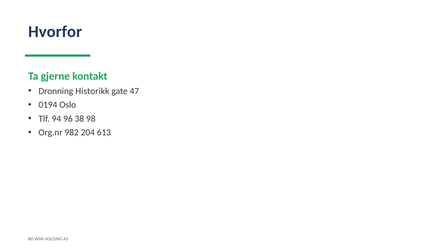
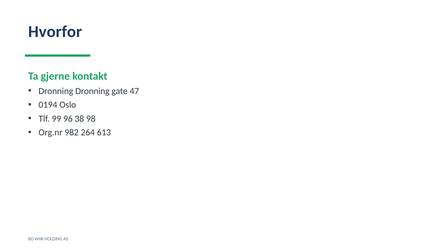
Dronning Historikk: Historikk -> Dronning
94: 94 -> 99
204: 204 -> 264
